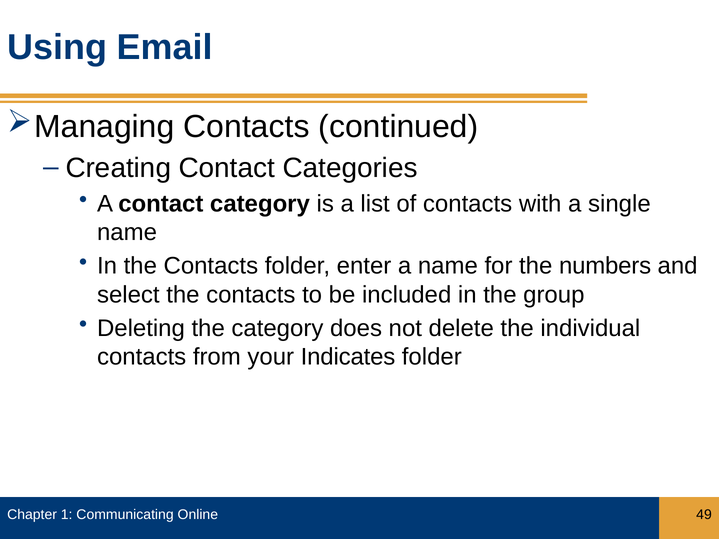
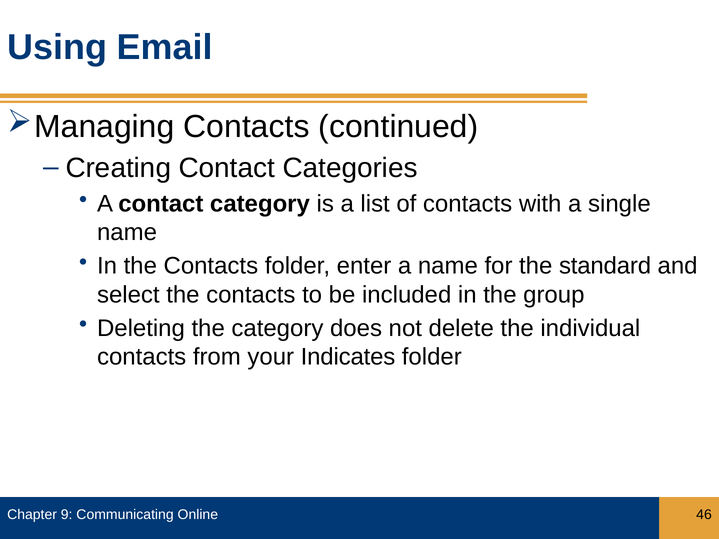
numbers: numbers -> standard
1: 1 -> 9
49: 49 -> 46
